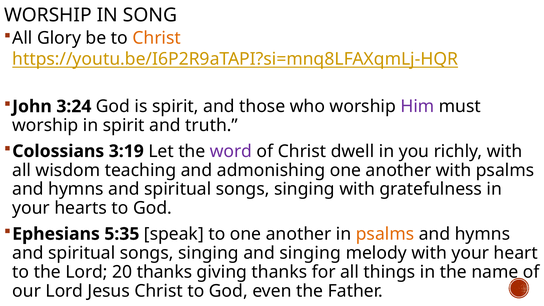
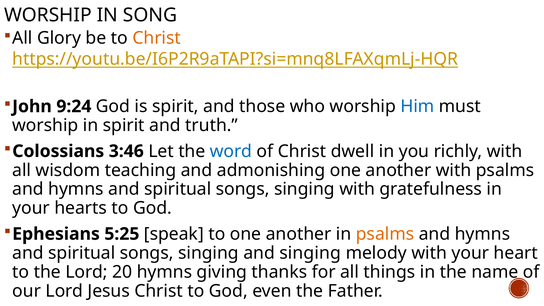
3:24: 3:24 -> 9:24
Him colour: purple -> blue
3:19: 3:19 -> 3:46
word colour: purple -> blue
5:35: 5:35 -> 5:25
20 thanks: thanks -> hymns
